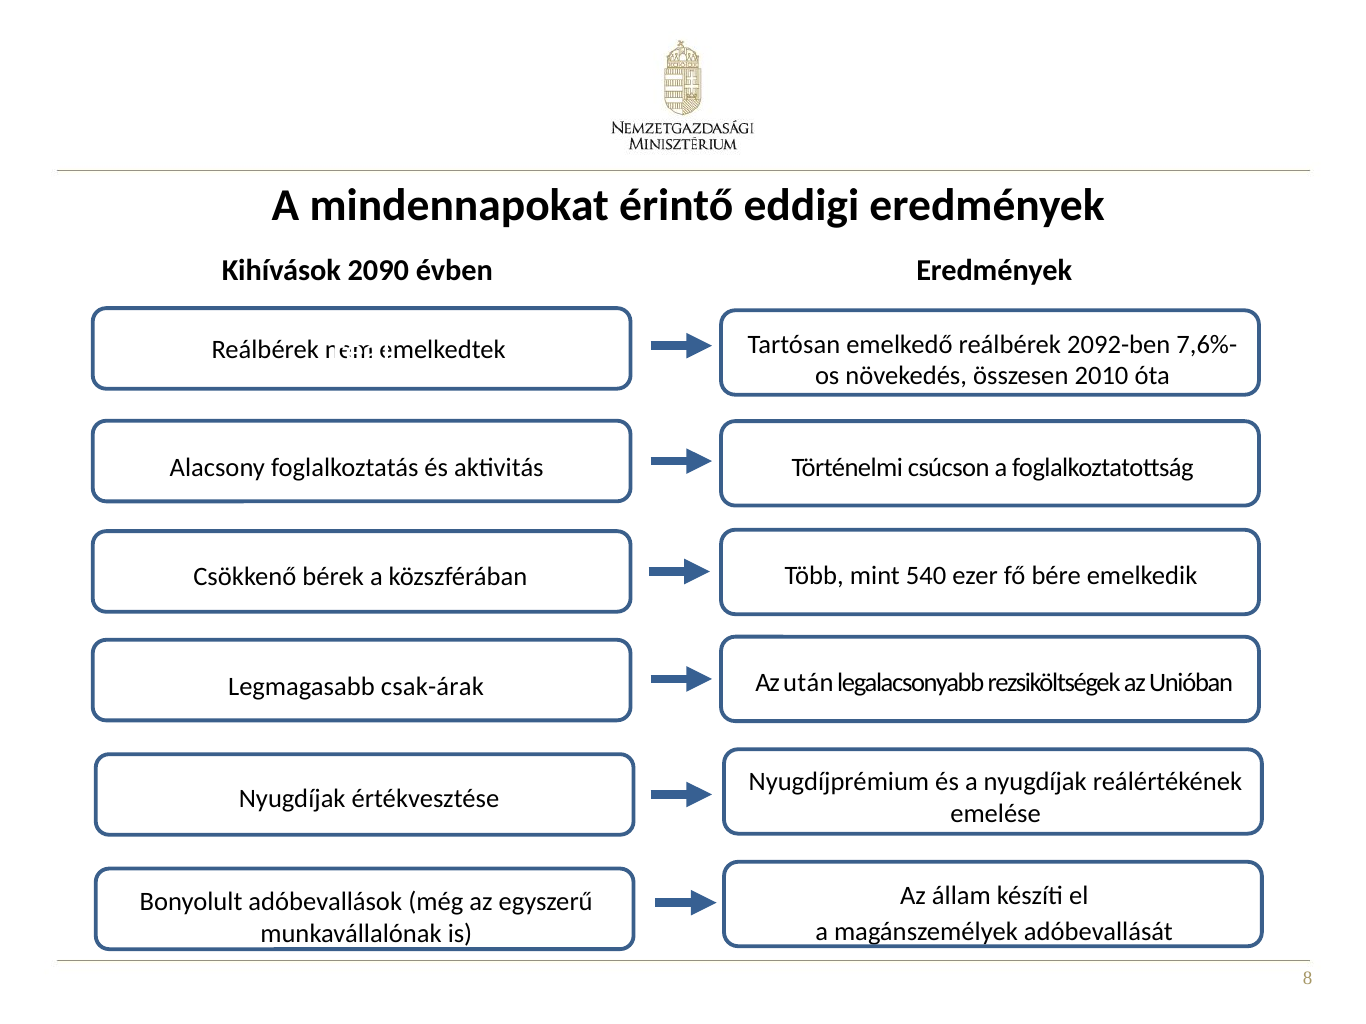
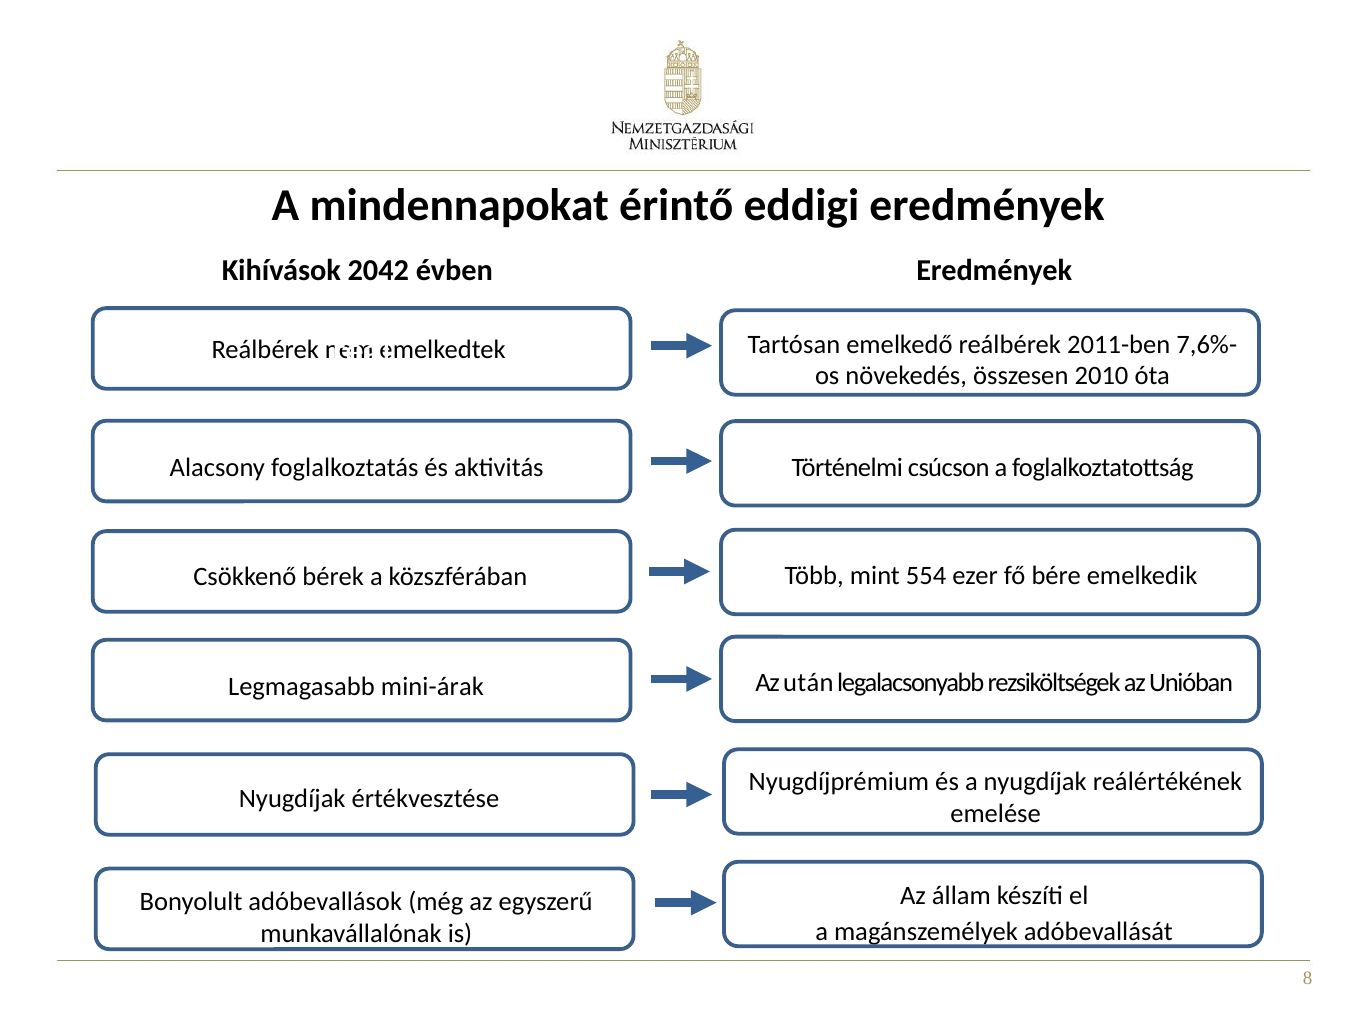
2090: 2090 -> 2042
2092-ben: 2092-ben -> 2011-ben
540: 540 -> 554
csak-árak: csak-árak -> mini-árak
